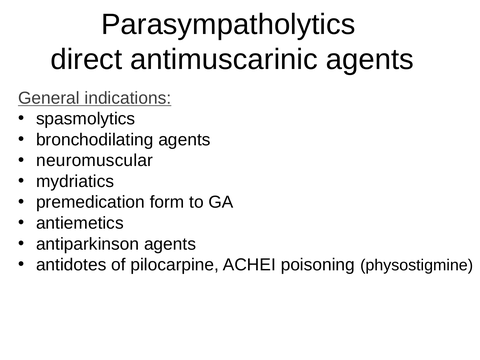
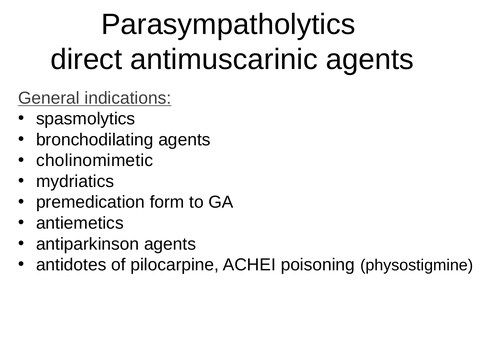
neuromuscular: neuromuscular -> cholinomimetic
